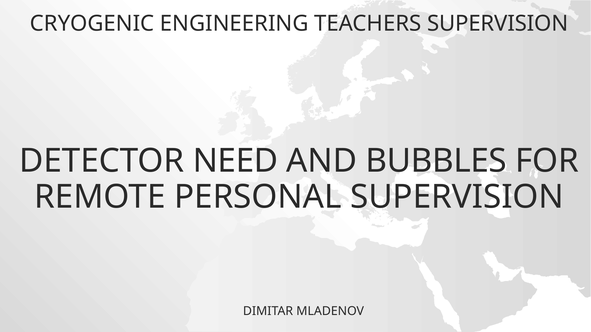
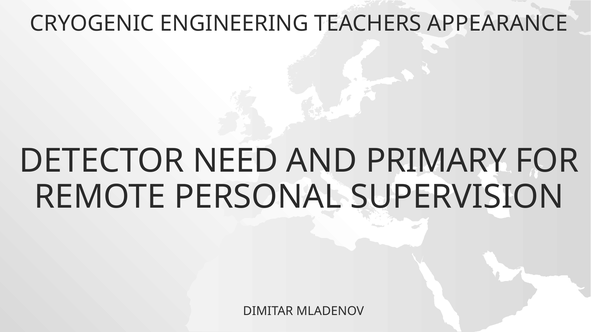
TEACHERS SUPERVISION: SUPERVISION -> APPEARANCE
BUBBLES: BUBBLES -> PRIMARY
